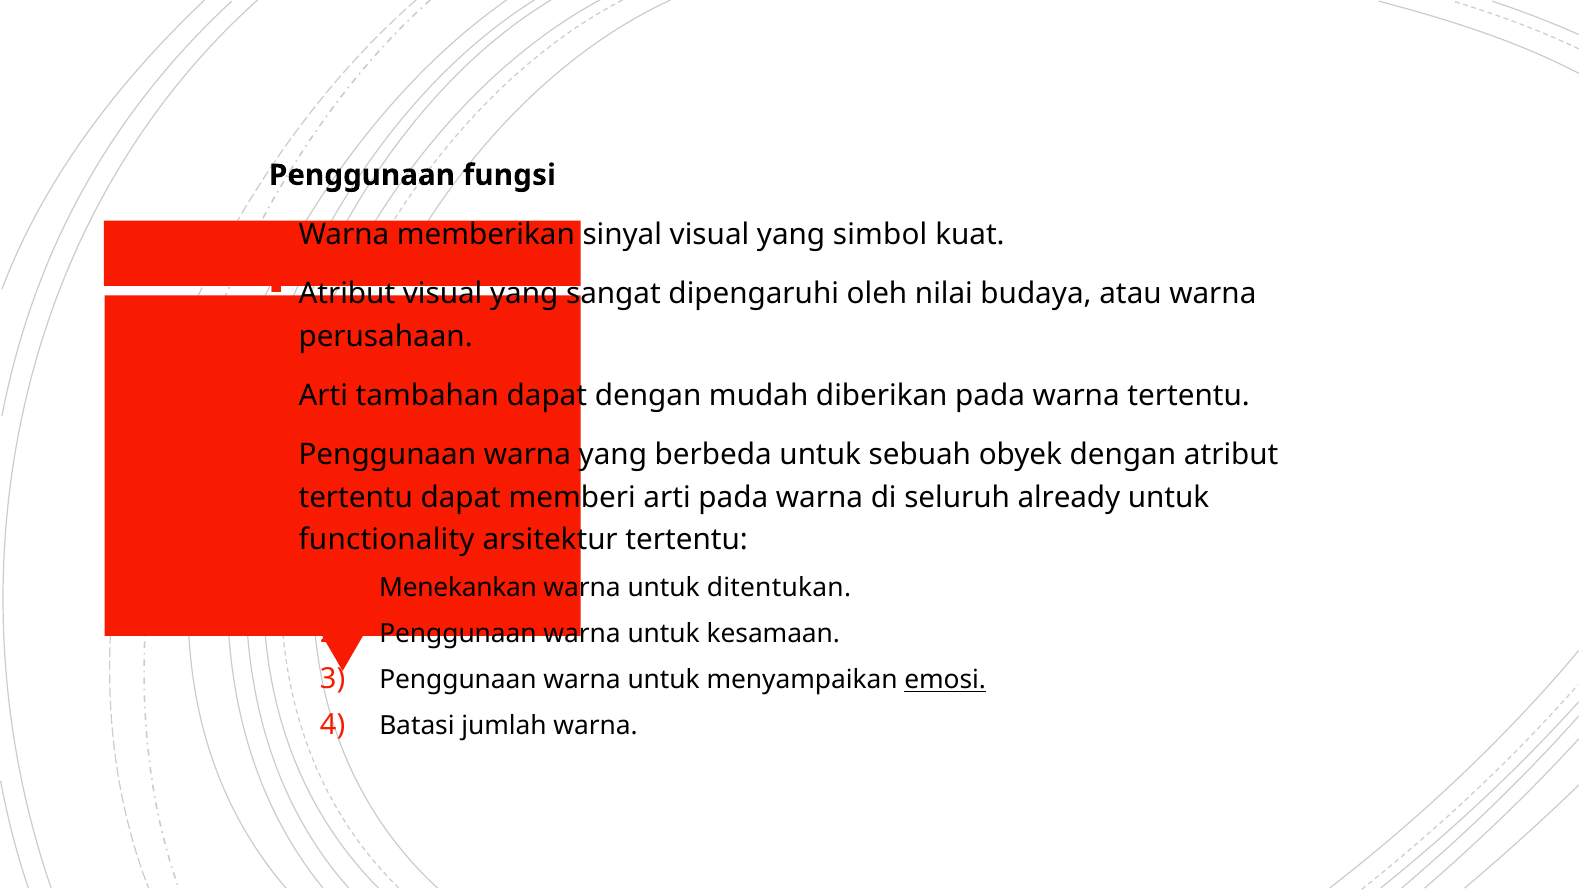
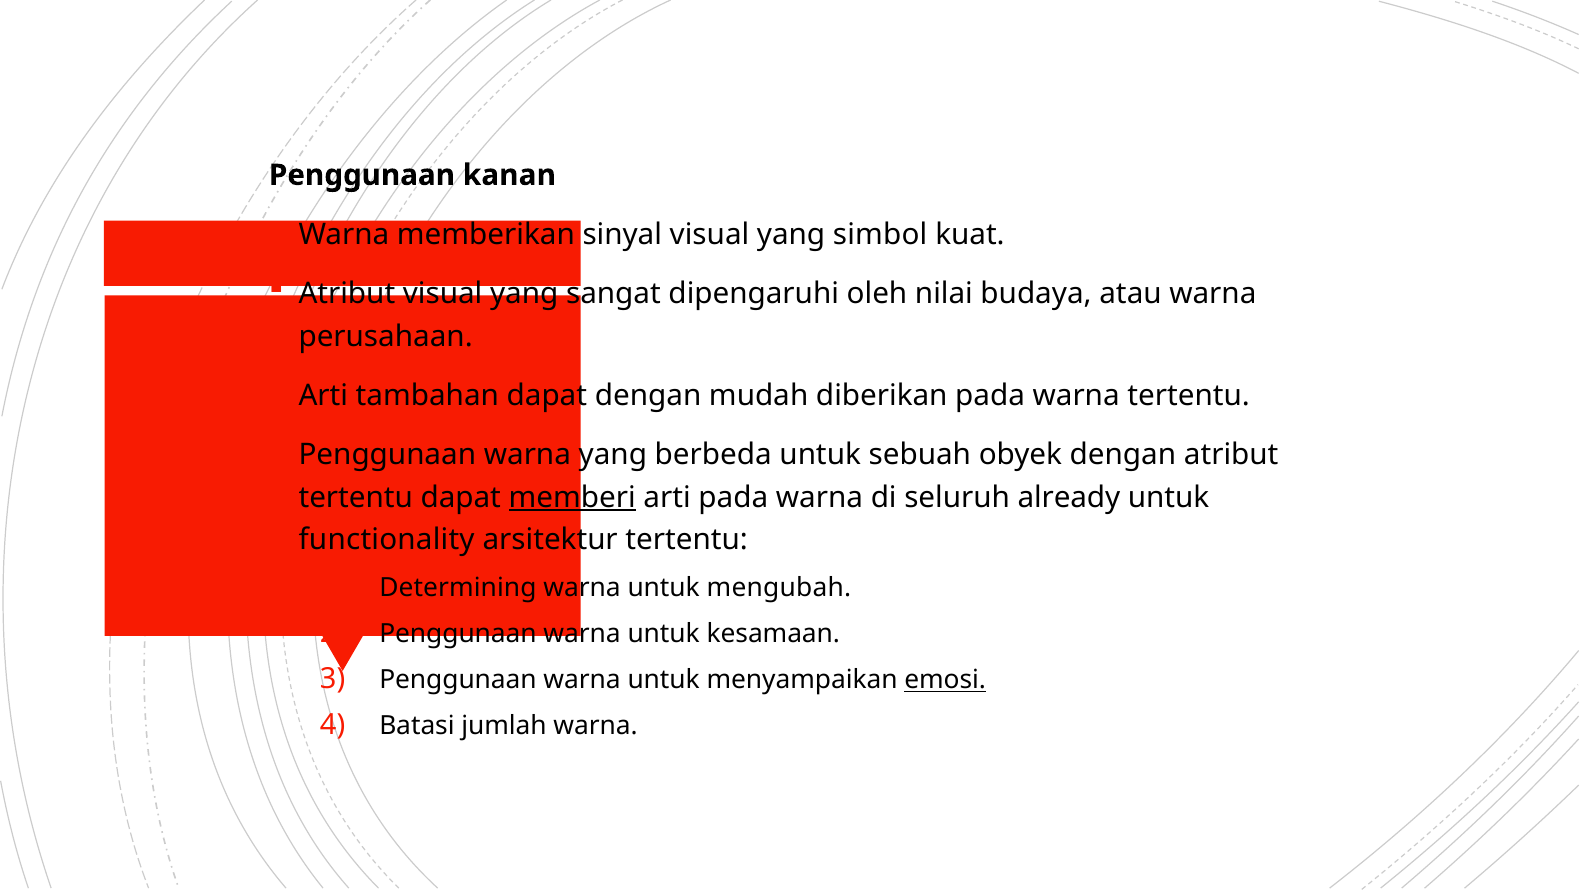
fungsi: fungsi -> kanan
memberi underline: none -> present
Menekankan: Menekankan -> Determining
ditentukan: ditentukan -> mengubah
